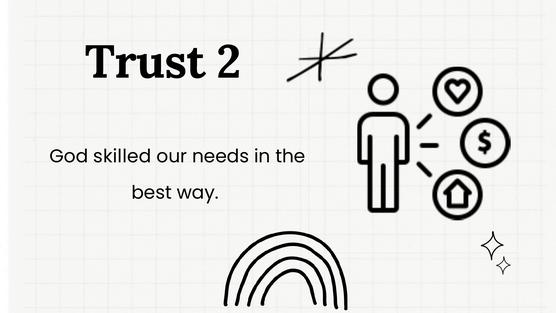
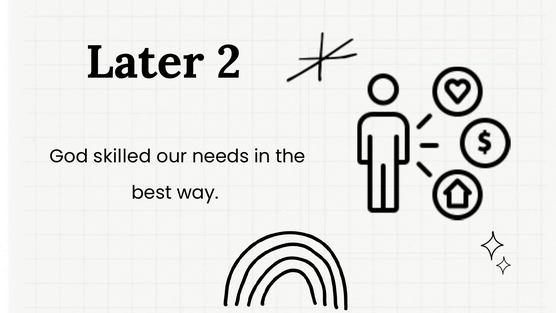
Trust: Trust -> Later
